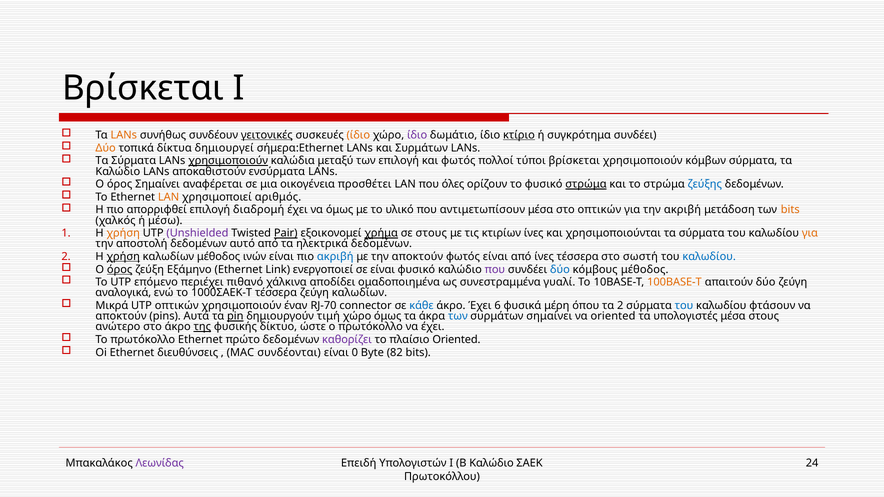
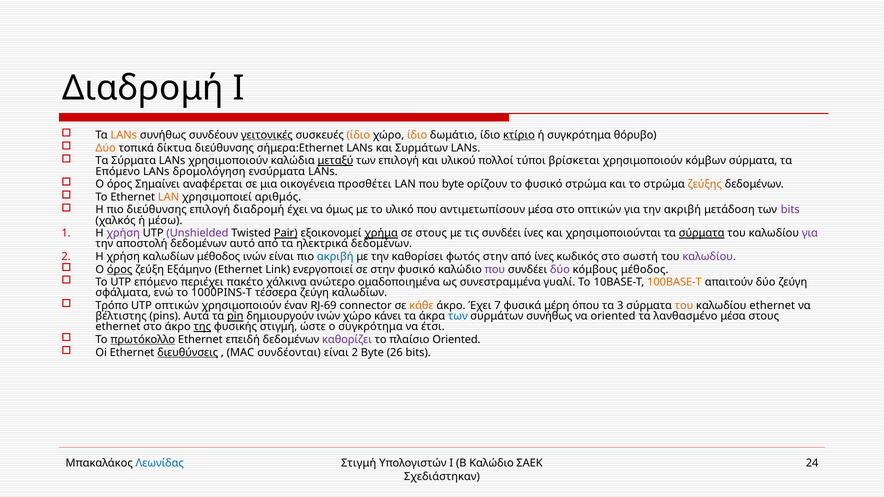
Βρίσκεται at (143, 88): Βρίσκεται -> Διαδρομή
ίδιο at (417, 135) colour: purple -> orange
συγκρότημα συνδέει: συνδέει -> θόρυβο
δίκτυα δημιουργεί: δημιουργεί -> διεύθυνσης
χρησιμοποιούν at (228, 161) underline: present -> none
μεταξύ underline: none -> present
και φωτός: φωτός -> υλικού
Καλώδιο at (118, 171): Καλώδιο -> Επόμενο
αποκαθιστούν: αποκαθιστούν -> δρομολόγηση
όλες: όλες -> byte
στρώμα at (586, 184) underline: present -> none
ζεύξης colour: blue -> orange
πιο απορριφθεί: απορριφθεί -> διεύθυνσης
bits at (790, 210) colour: orange -> purple
χρήση at (123, 233) colour: orange -> purple
τις κτιρίων: κτιρίων -> συνδέει
σύρματα at (702, 233) underline: none -> present
για at (810, 233) colour: orange -> purple
χρήση at (123, 257) underline: present -> none
την αποκτούν: αποκτούν -> καθορίσει
φωτός είναι: είναι -> στην
ίνες τέσσερα: τέσσερα -> κωδικός
καλωδίου at (709, 257) colour: blue -> purple
σε είναι: είναι -> στην
δύο at (560, 270) colour: blue -> purple
πιθανό: πιθανό -> πακέτο
αποδίδει: αποδίδει -> ανώτερο
αναλογικά: αναλογικά -> σφάλματα
1000ΣΑΕΚ-T: 1000ΣΑΕΚ-T -> 1000PINS-T
Μικρά: Μικρά -> Τρόπο
RJ-70: RJ-70 -> RJ-69
κάθε colour: blue -> orange
6: 6 -> 7
τα 2: 2 -> 3
του at (684, 306) colour: blue -> orange
καλωδίου φτάσουν: φτάσουν -> ethernet
αποκτούν at (121, 316): αποκτούν -> βέλτιστης
δημιουργούν τιμή: τιμή -> ινών
χώρο όμως: όμως -> κάνει
συρμάτων σημαίνει: σημαίνει -> συνήθως
υπολογιστές: υπολογιστές -> λανθασμένο
ανώτερο at (118, 327): ανώτερο -> ethernet
φυσικής δίκτυο: δίκτυο -> στιγμή
ο πρωτόκολλο: πρωτόκολλο -> συγκρότημα
να έχει: έχει -> έτσι
πρωτόκολλο at (143, 340) underline: none -> present
πρώτο: πρώτο -> επειδή
διευθύνσεις underline: none -> present
είναι 0: 0 -> 2
82: 82 -> 26
Λεωνίδας colour: purple -> blue
Επειδή at (359, 464): Επειδή -> Στιγμή
Πρωτοκόλλου: Πρωτοκόλλου -> Σχεδιάστηκαν
